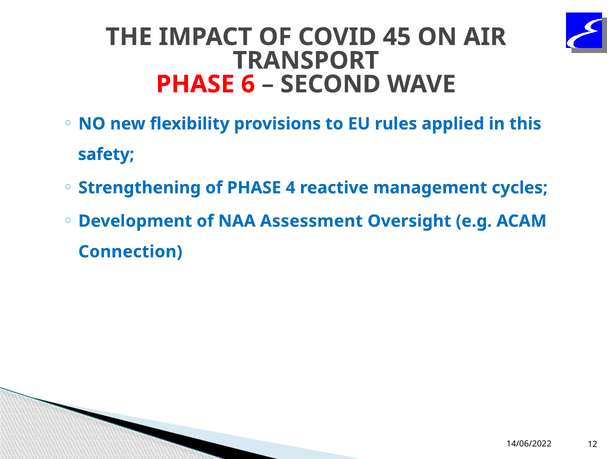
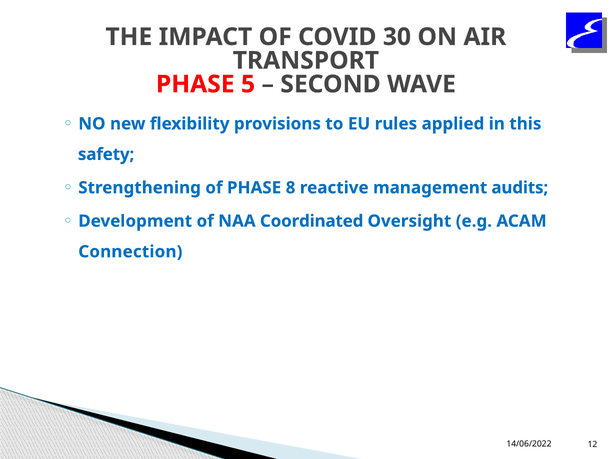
45: 45 -> 30
6: 6 -> 5
4: 4 -> 8
cycles: cycles -> audits
Assessment: Assessment -> Coordinated
